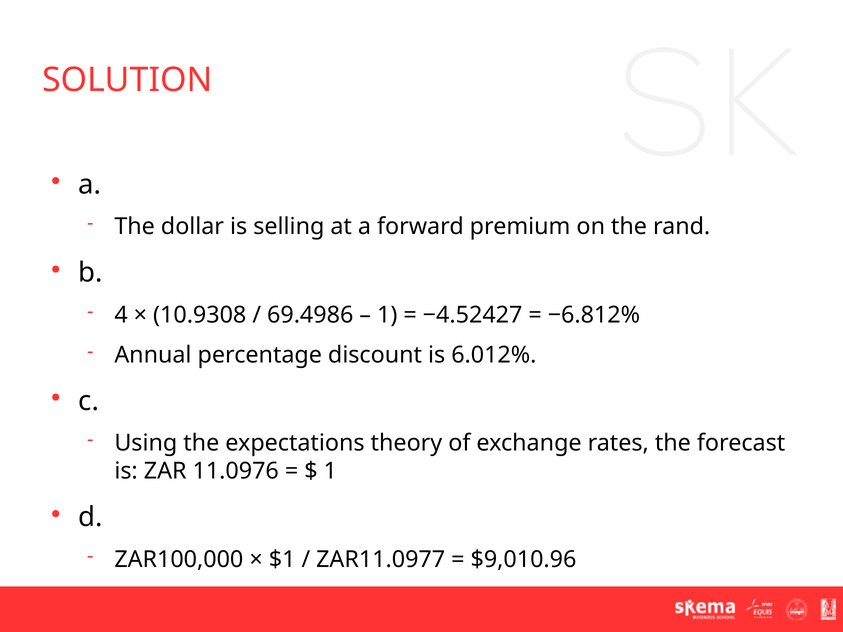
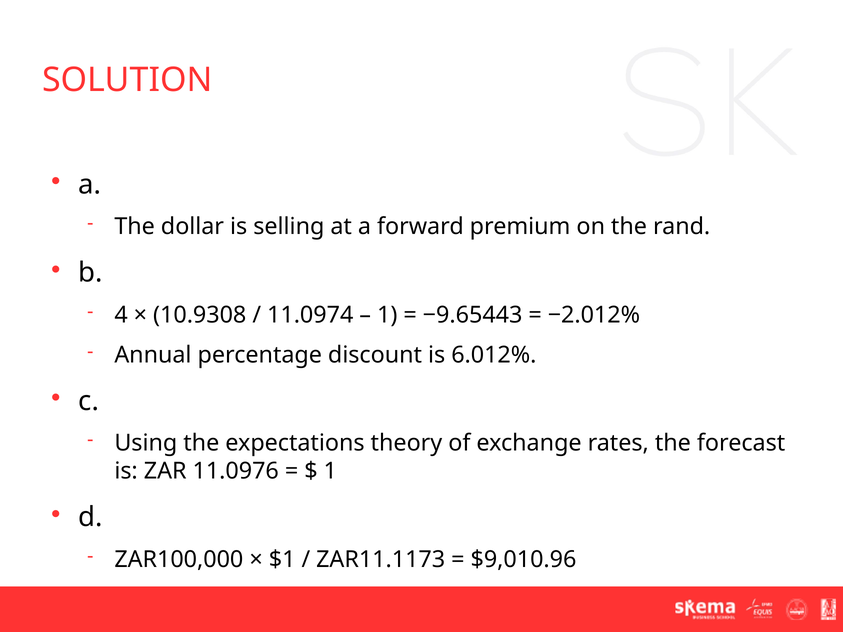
69.4986: 69.4986 -> 11.0974
−4.52427: −4.52427 -> −9.65443
−6.812%: −6.812% -> −2.012%
ZAR11.0977: ZAR11.0977 -> ZAR11.1173
